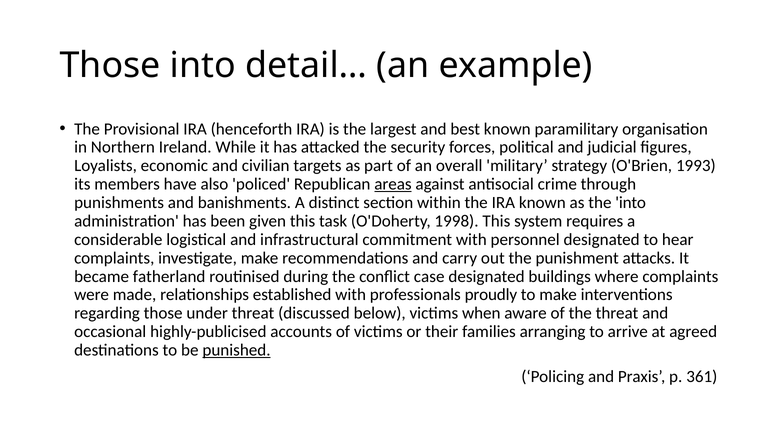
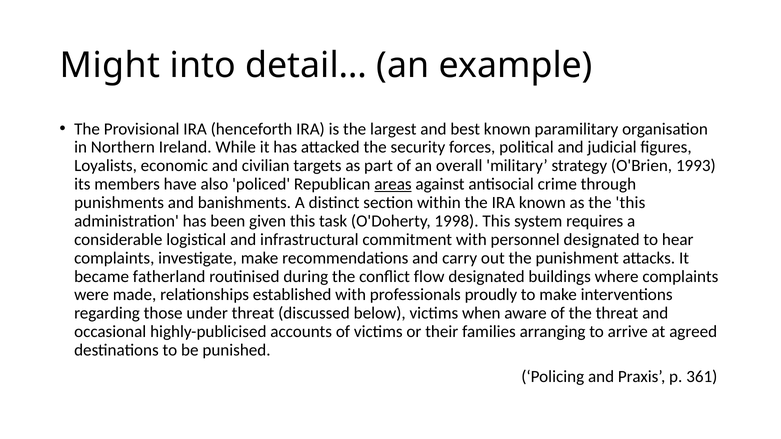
Those at (110, 66): Those -> Might
the into: into -> this
case: case -> flow
punished underline: present -> none
